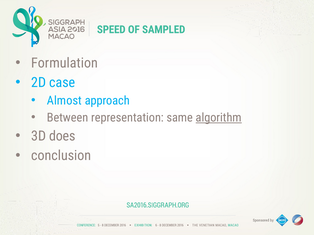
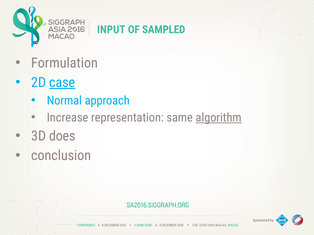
SPEED: SPEED -> INPUT
case underline: none -> present
Almost: Almost -> Normal
Between: Between -> Increase
